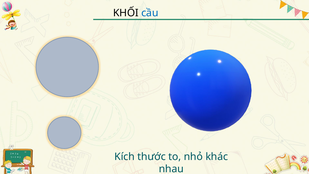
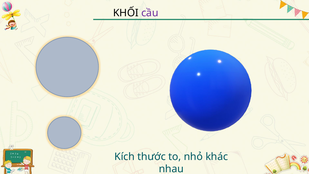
cầu colour: blue -> purple
